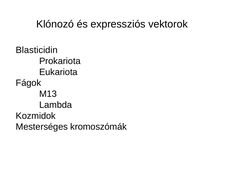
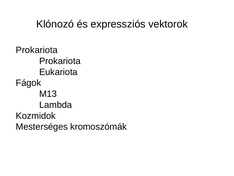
Blasticidin at (37, 50): Blasticidin -> Prokariota
